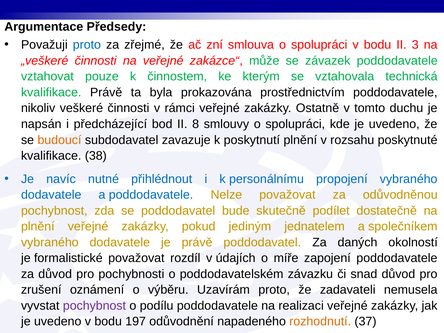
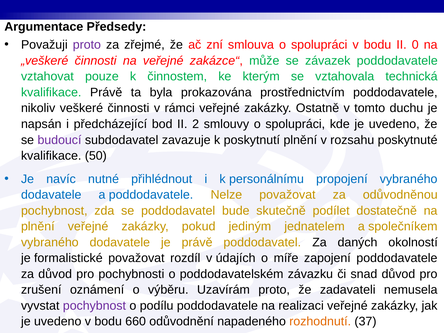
proto at (87, 45) colour: blue -> purple
3: 3 -> 0
8: 8 -> 2
budoucí colour: orange -> purple
38: 38 -> 50
197: 197 -> 660
